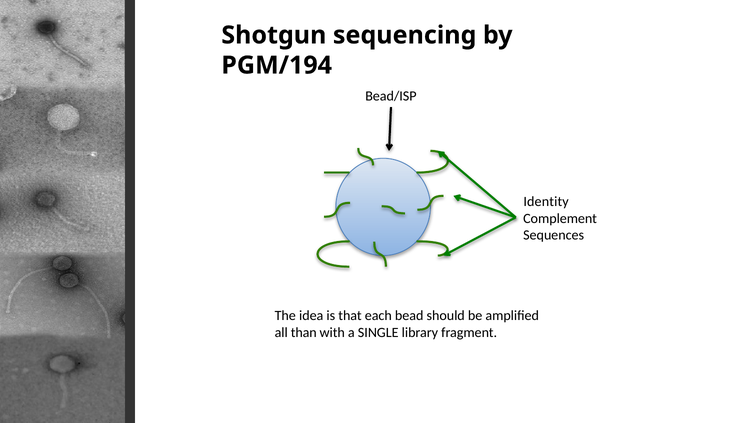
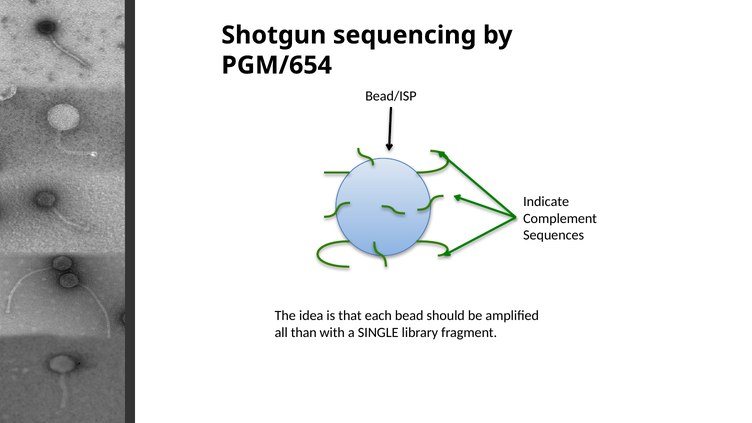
PGM/194: PGM/194 -> PGM/654
Identity: Identity -> Indicate
